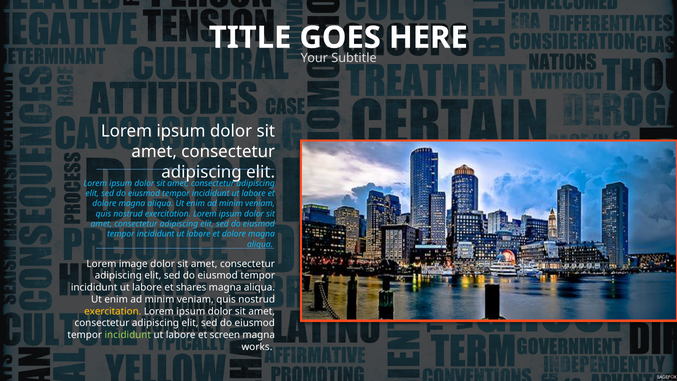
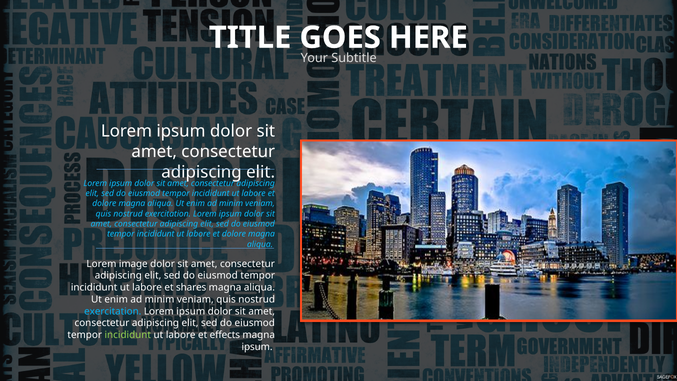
exercitation at (113, 311) colour: yellow -> light blue
screen: screen -> effects
works at (257, 347): works -> ipsum
